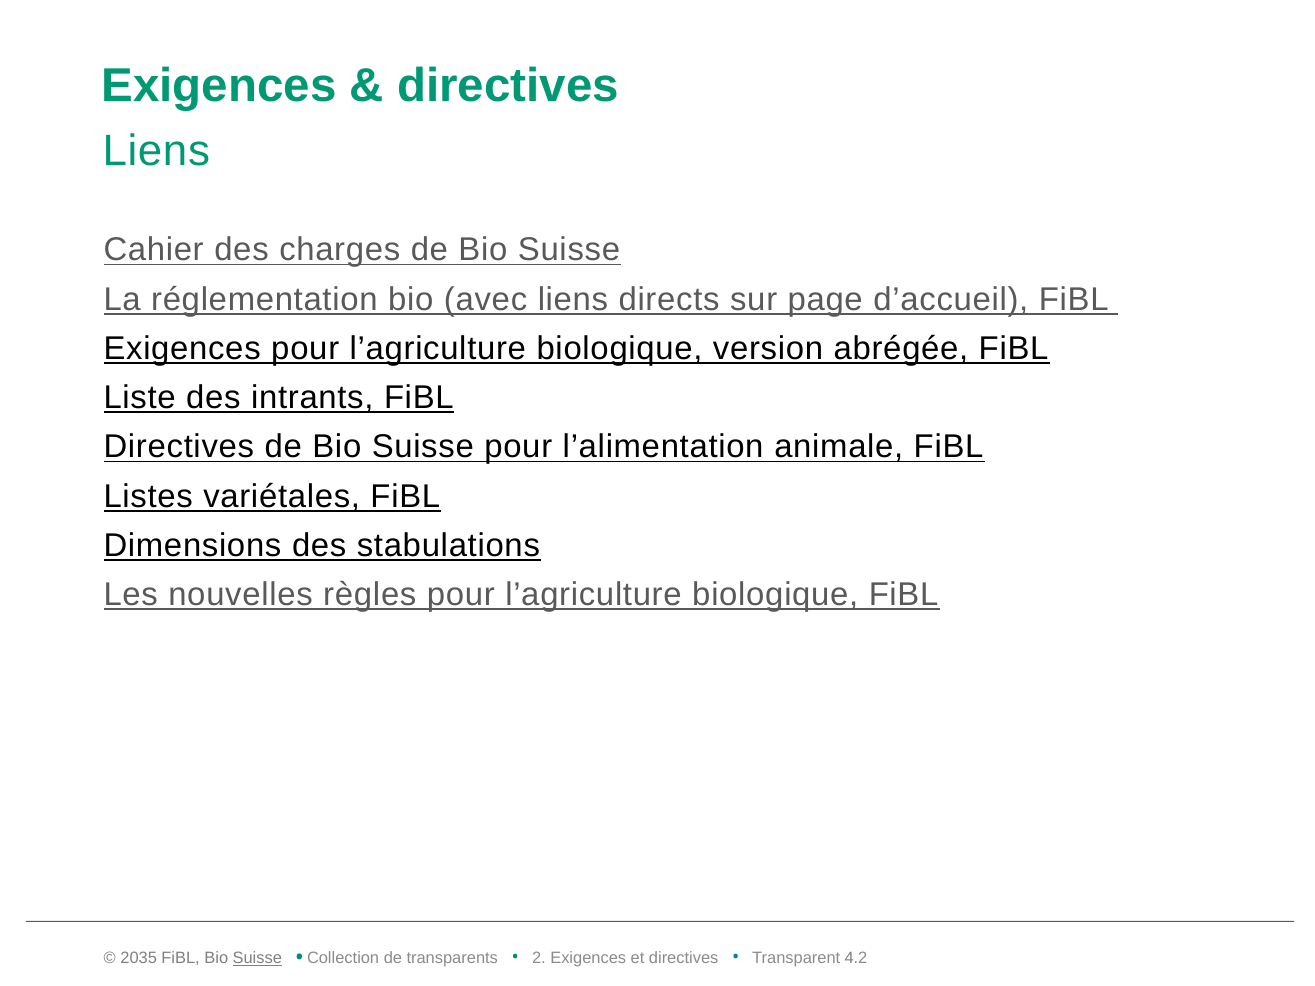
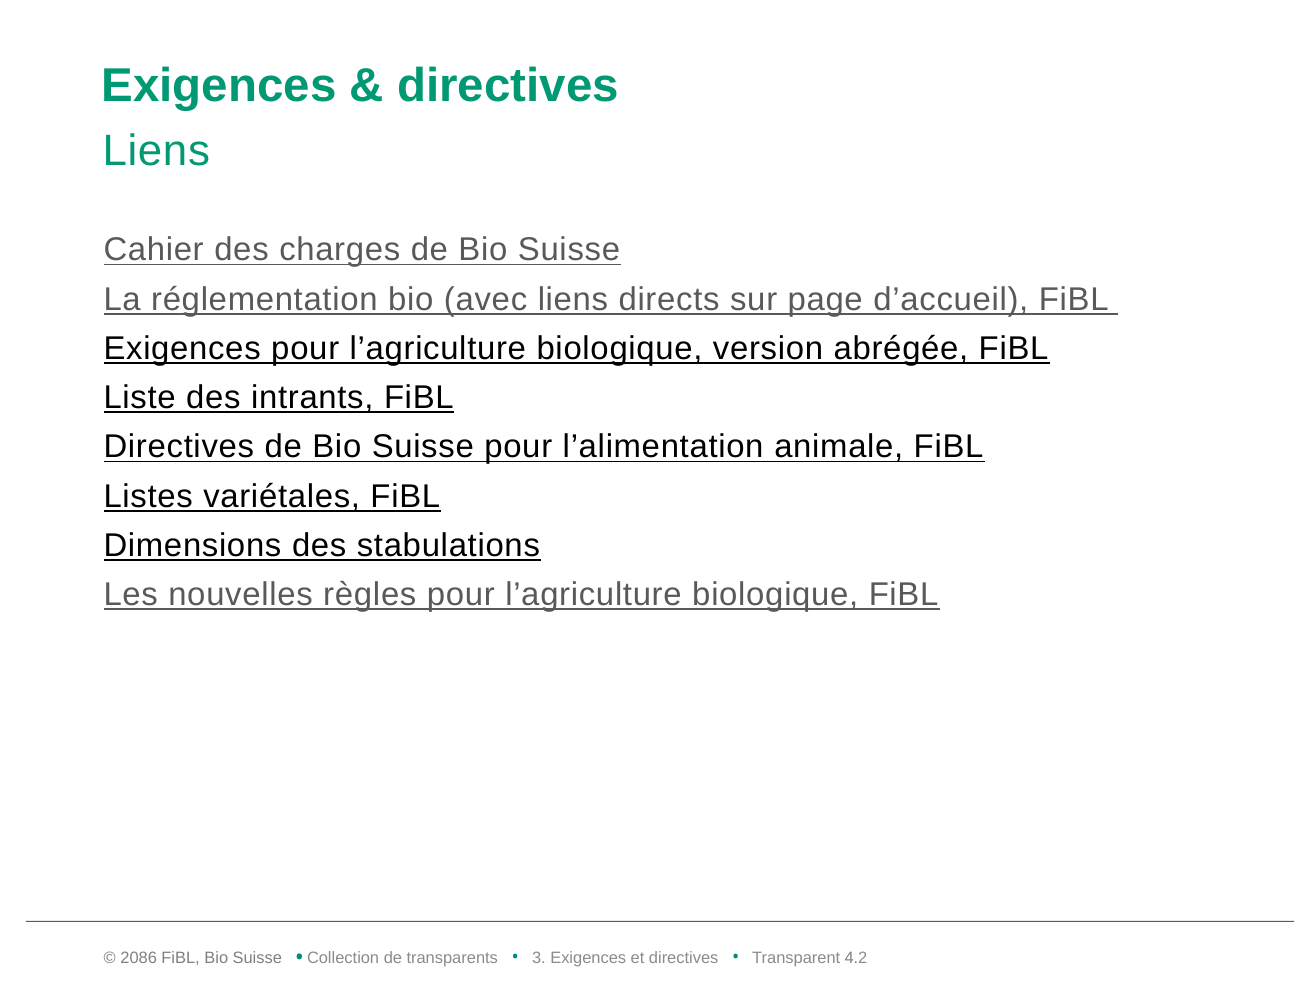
2035: 2035 -> 2086
Suisse at (257, 958) underline: present -> none
2: 2 -> 3
